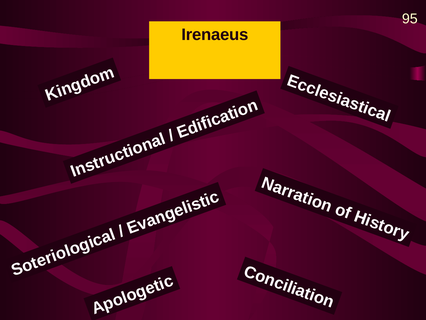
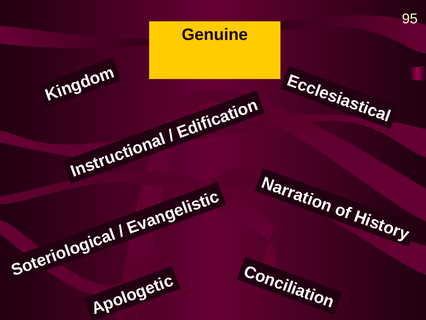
Irenaeus: Irenaeus -> Genuine
